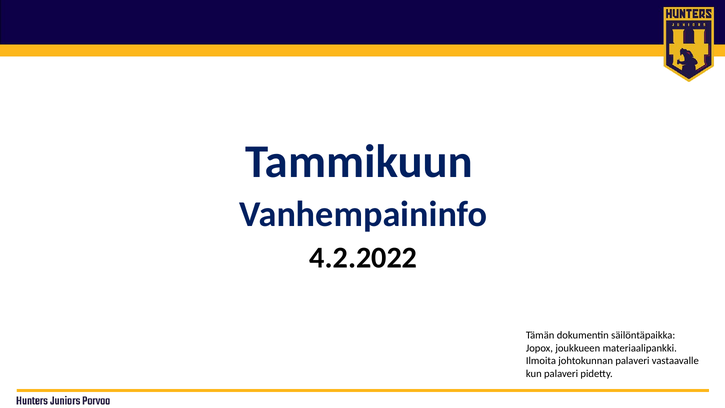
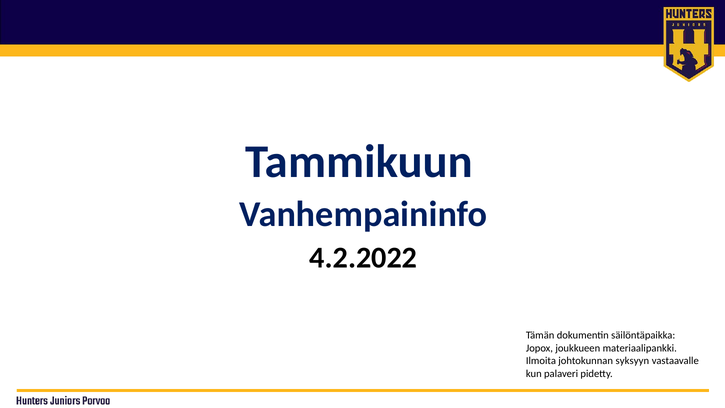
johtokunnan palaveri: palaveri -> syksyyn
